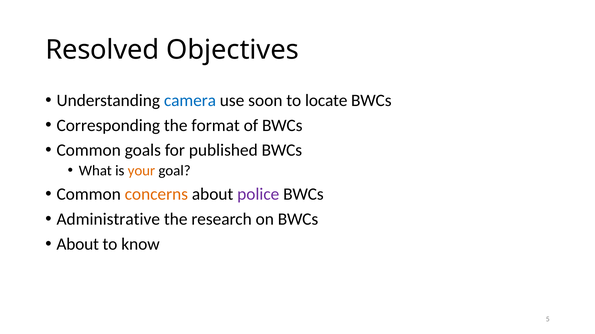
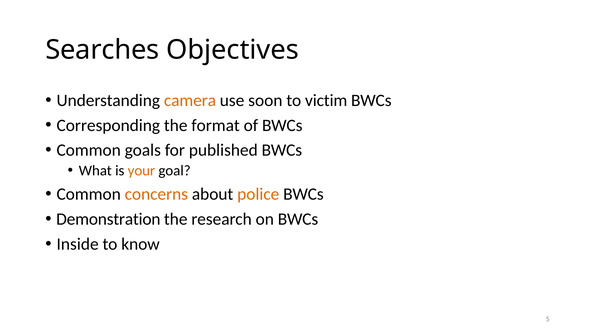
Resolved: Resolved -> Searches
camera colour: blue -> orange
locate: locate -> victim
police colour: purple -> orange
Administrative: Administrative -> Demonstration
About at (78, 244): About -> Inside
